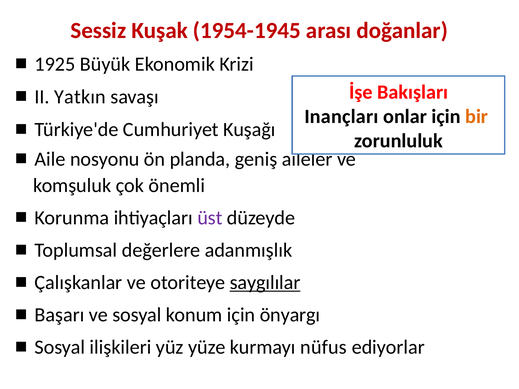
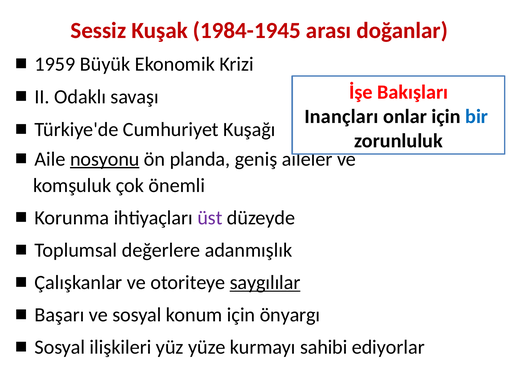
1954-1945: 1954-1945 -> 1984-1945
1925: 1925 -> 1959
Yatkın: Yatkın -> Odaklı
bir colour: orange -> blue
nosyonu underline: none -> present
nüfus: nüfus -> sahibi
